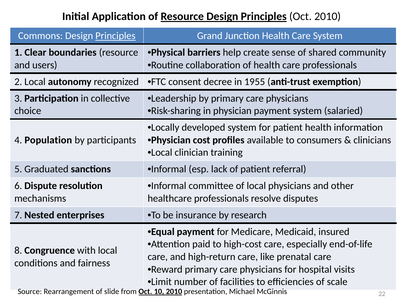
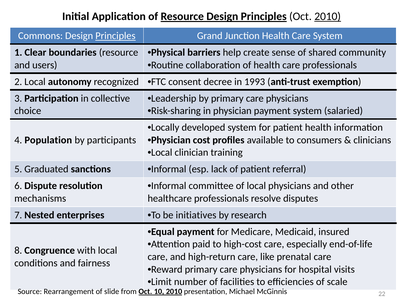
2010 at (328, 16) underline: none -> present
1955: 1955 -> 1993
insurance: insurance -> initiatives
